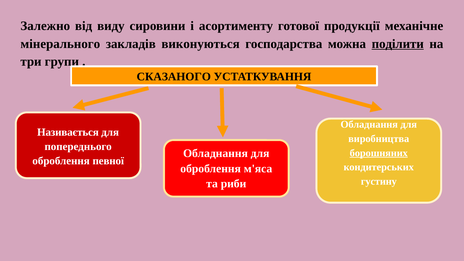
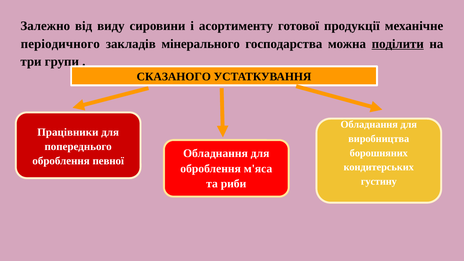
мінерального: мінерального -> періодичного
виконуються: виконуються -> мінерального
Називається: Називається -> Працівники
борошняних underline: present -> none
